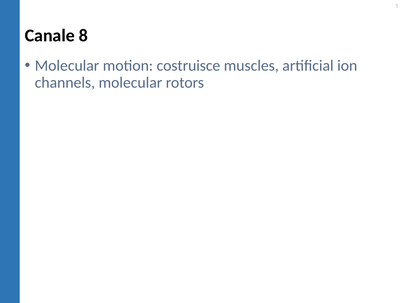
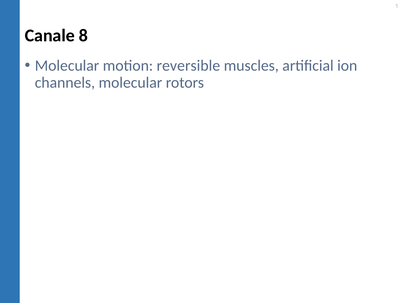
costruisce: costruisce -> reversible
